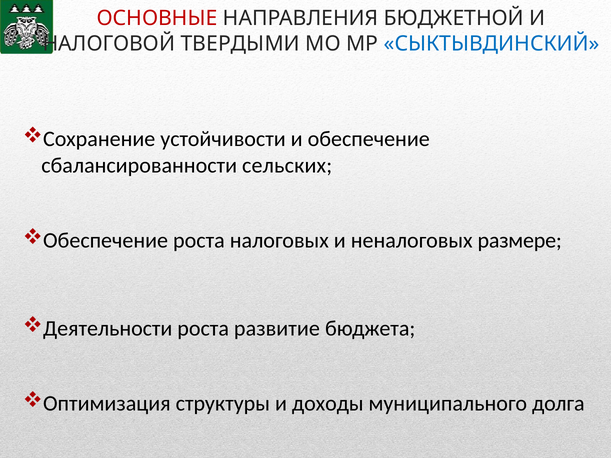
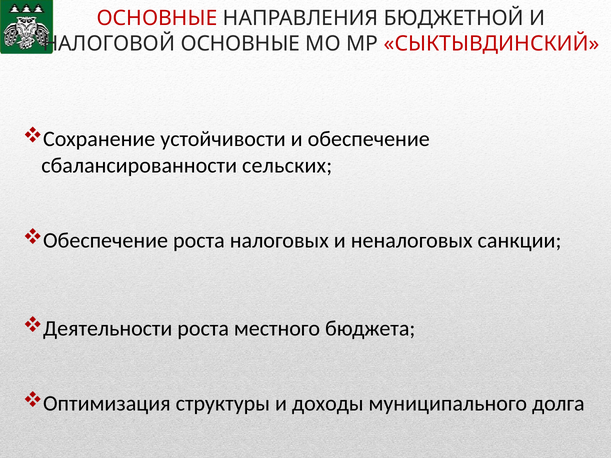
НАЛОГОВОЙ ТВЕРДЫМИ: ТВЕРДЫМИ -> ОСНОВНЫЕ
СЫКТЫВДИНСКИЙ colour: blue -> red
размере: размере -> санкции
развитие: развитие -> местного
